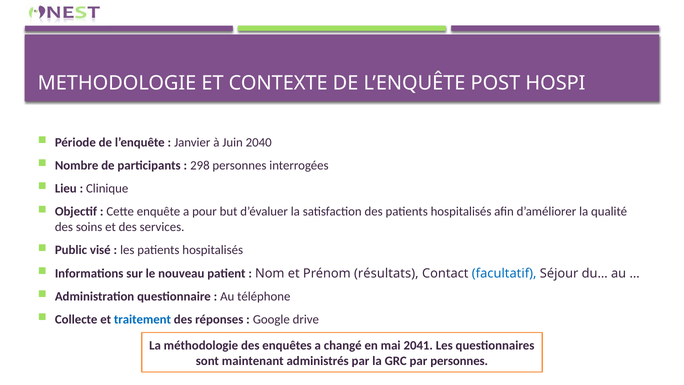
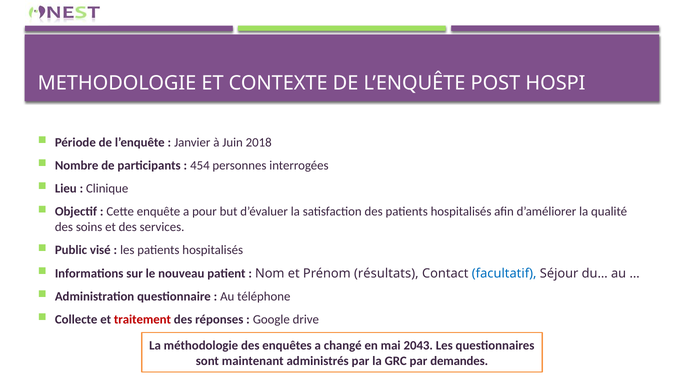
2040: 2040 -> 2018
298: 298 -> 454
traitement colour: blue -> red
2041: 2041 -> 2043
par personnes: personnes -> demandes
